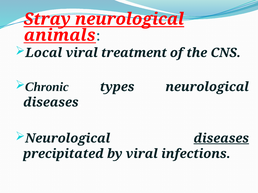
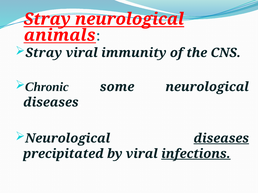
Local at (44, 53): Local -> Stray
treatment: treatment -> immunity
types: types -> some
infections underline: none -> present
